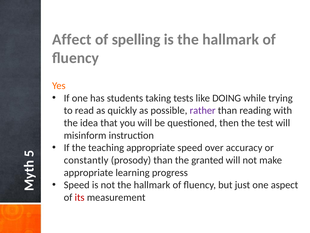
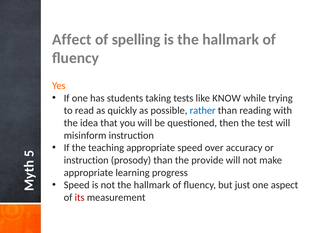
DOING: DOING -> KNOW
rather colour: purple -> blue
constantly at (86, 160): constantly -> instruction
granted: granted -> provide
